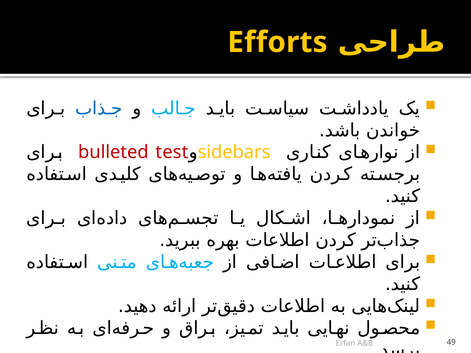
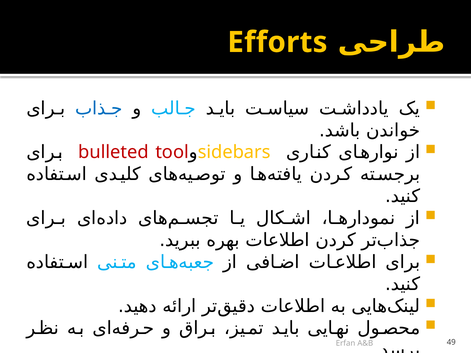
test: test -> tool
